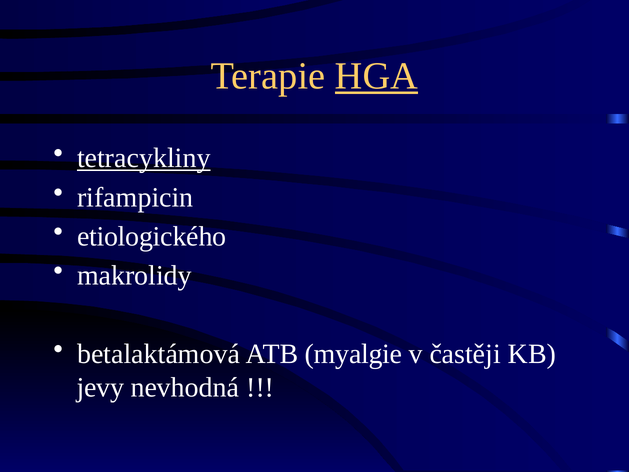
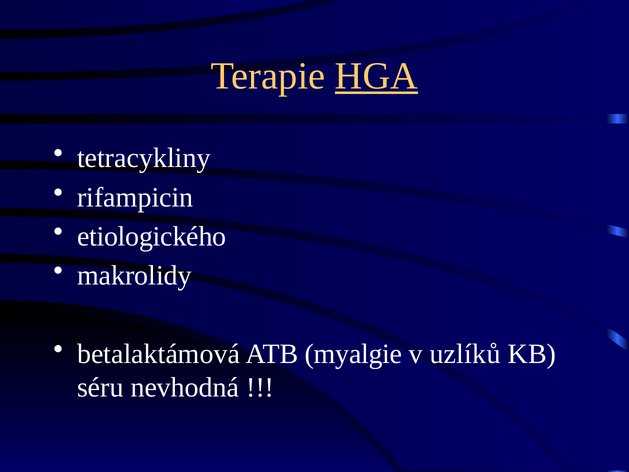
tetracykliny underline: present -> none
častěji: častěji -> uzlíků
jevy: jevy -> séru
